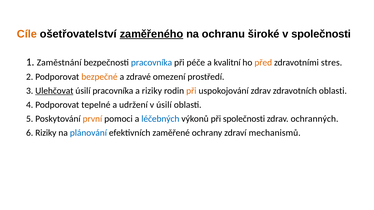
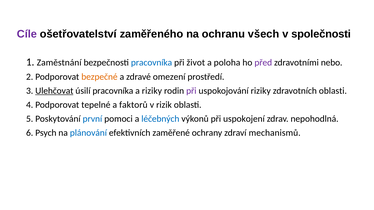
Cíle colour: orange -> purple
zaměřeného underline: present -> none
široké: široké -> všech
péče: péče -> život
kvalitní: kvalitní -> poloha
před colour: orange -> purple
stres: stres -> nebo
při at (191, 91) colour: orange -> purple
uspokojování zdrav: zdrav -> riziky
udržení: udržení -> faktorů
v úsilí: úsilí -> rizik
první colour: orange -> blue
při společnosti: společnosti -> uspokojení
ochranných: ochranných -> nepohodlná
6 Riziky: Riziky -> Psych
